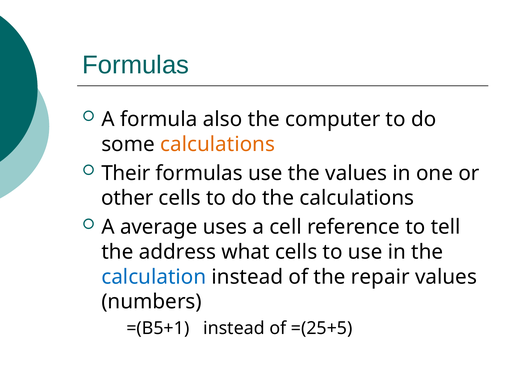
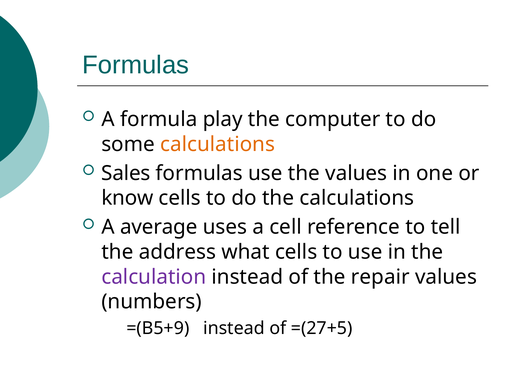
also: also -> play
Their: Their -> Sales
other: other -> know
calculation colour: blue -> purple
=(B5+1: =(B5+1 -> =(B5+9
=(25+5: =(25+5 -> =(27+5
